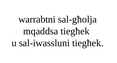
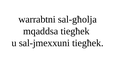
sal-iwassluni: sal-iwassluni -> sal-jmexxuni
